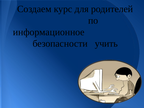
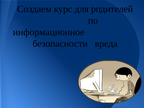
учить: учить -> вреда
